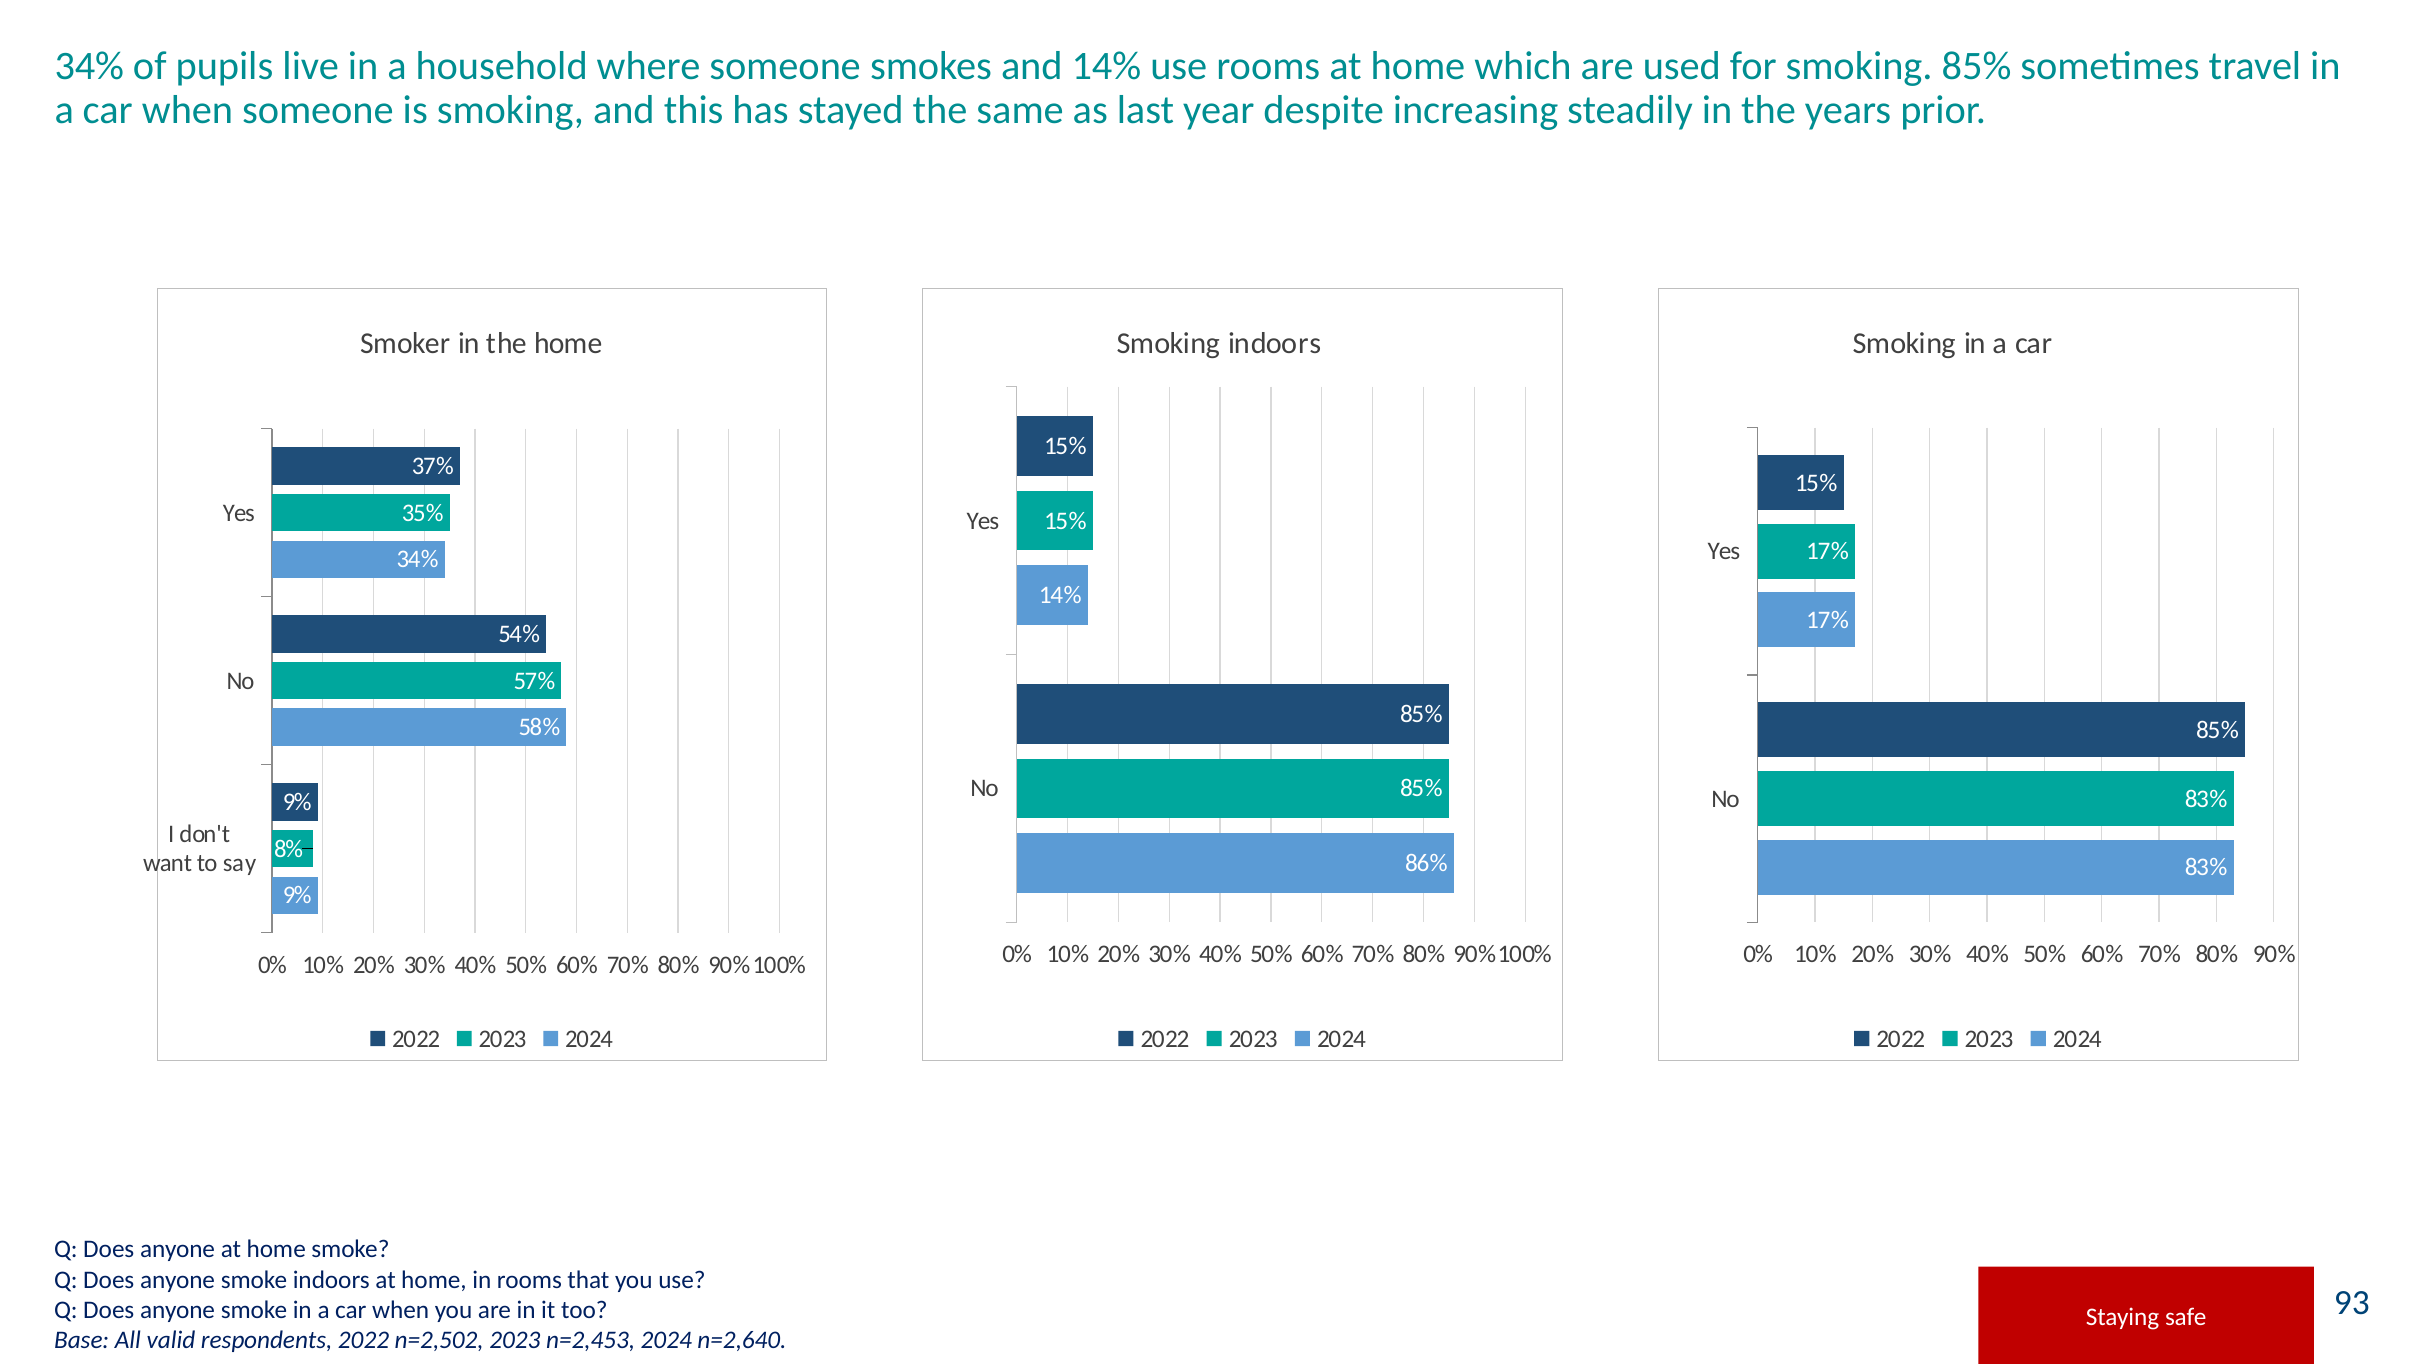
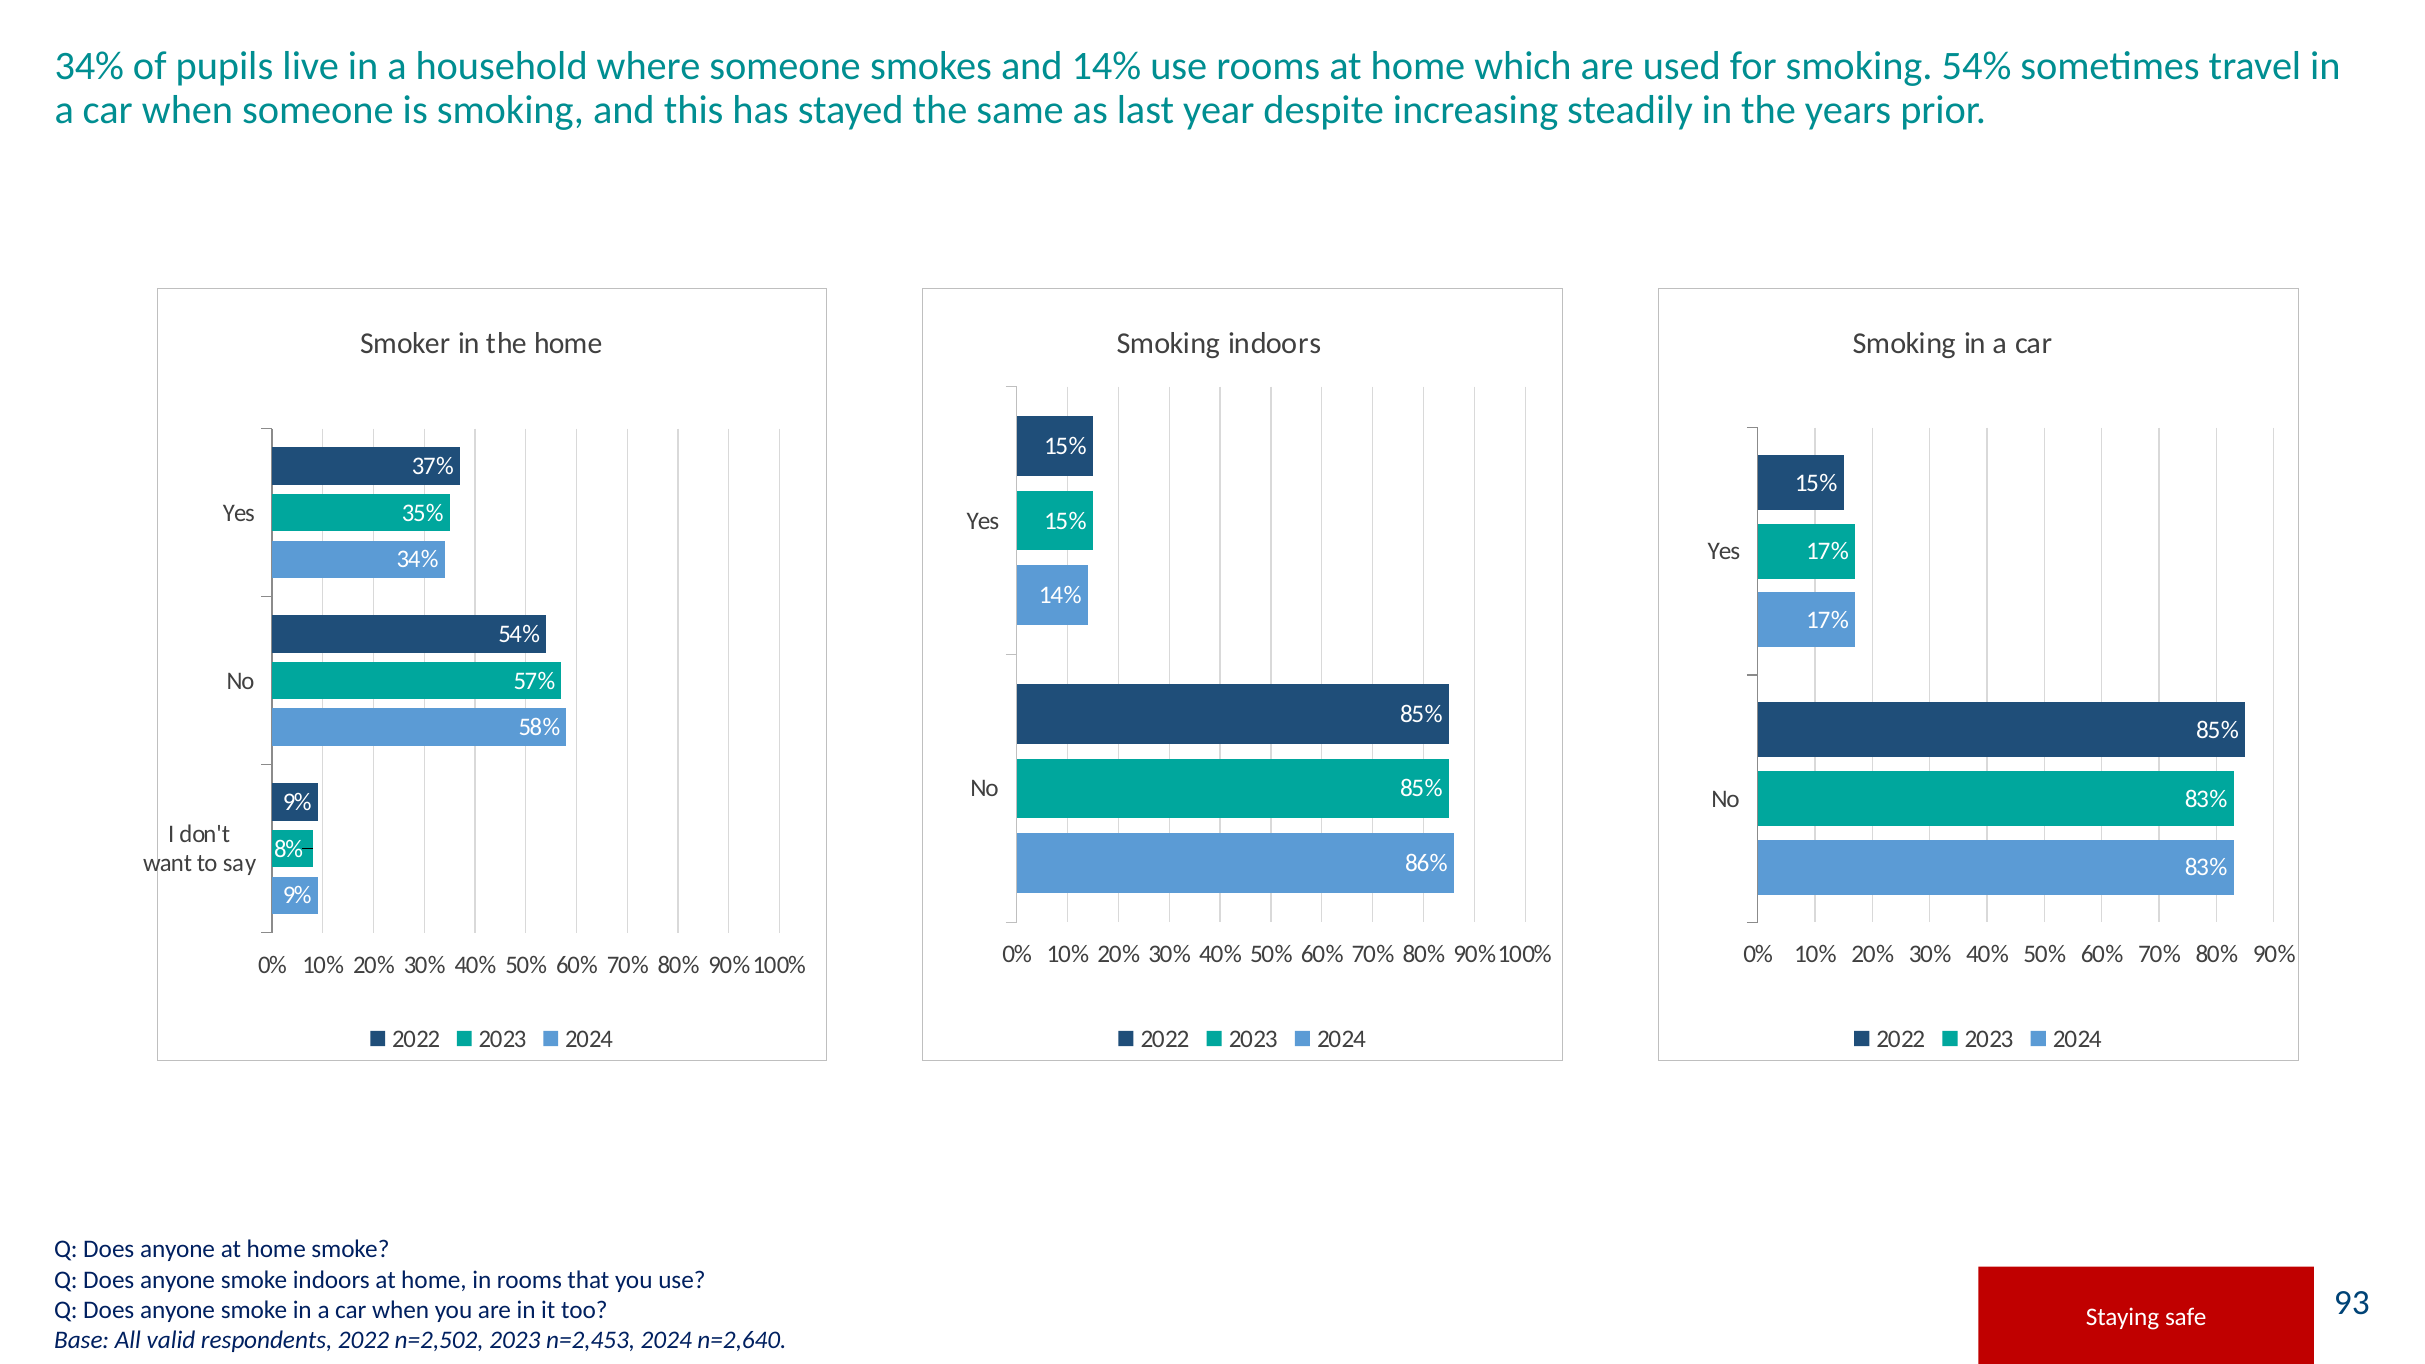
smoking 85%: 85% -> 54%
